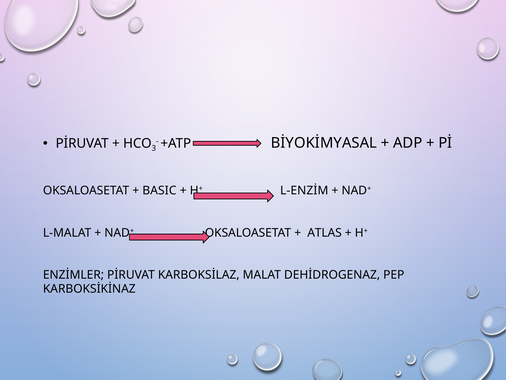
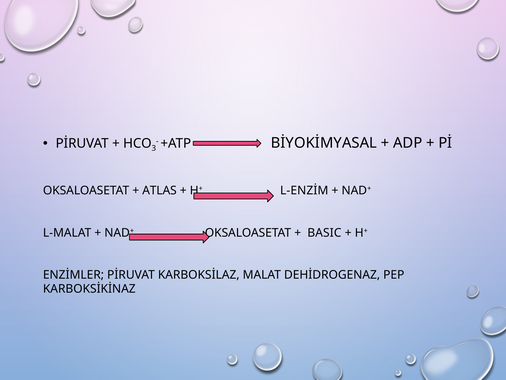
BASIC: BASIC -> ATLAS
ATLAS: ATLAS -> BASIC
